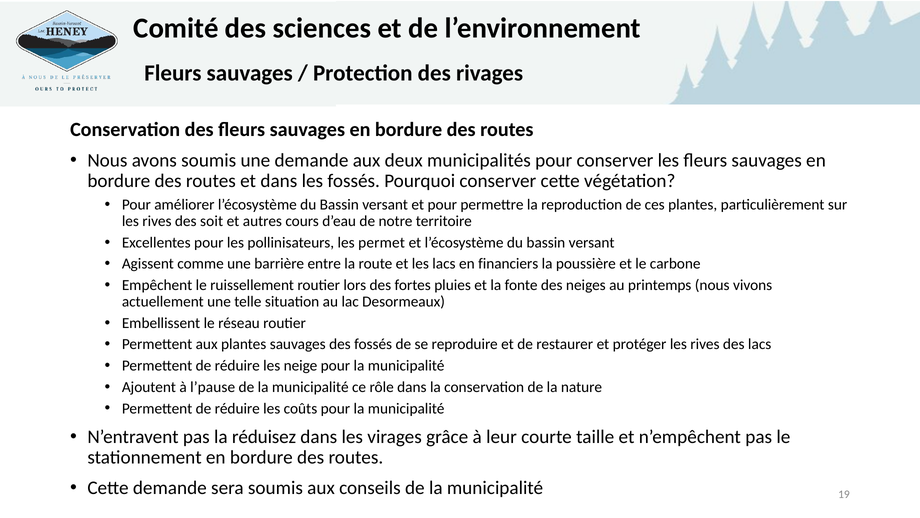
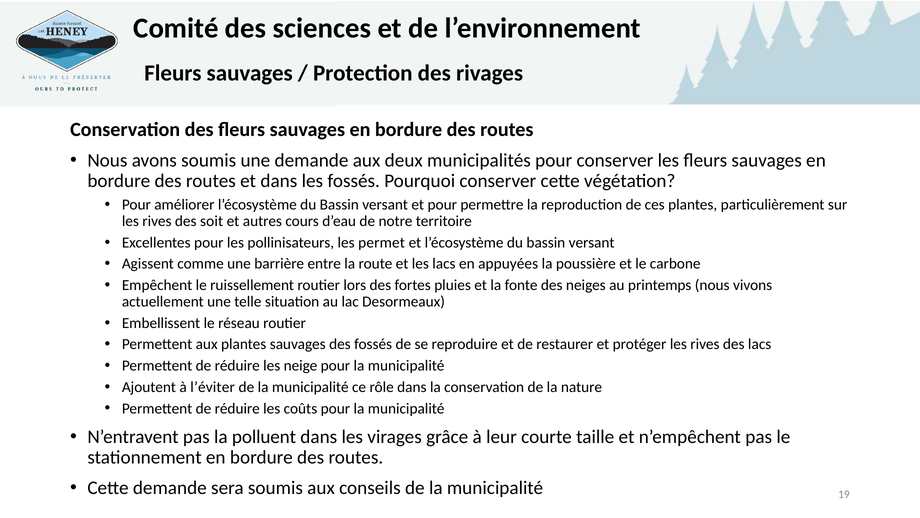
financiers: financiers -> appuyées
l’pause: l’pause -> l’éviter
réduisez: réduisez -> polluent
